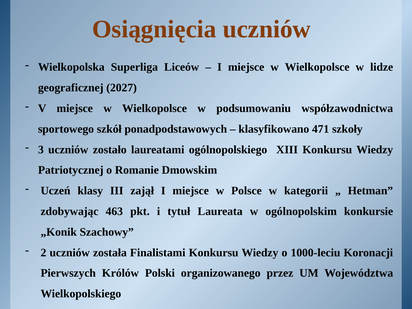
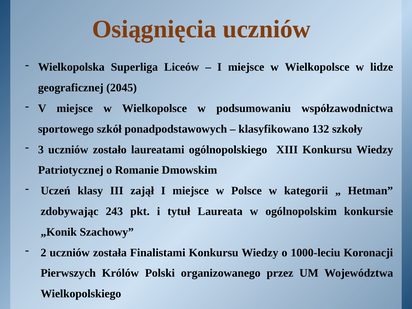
2027: 2027 -> 2045
471: 471 -> 132
463: 463 -> 243
